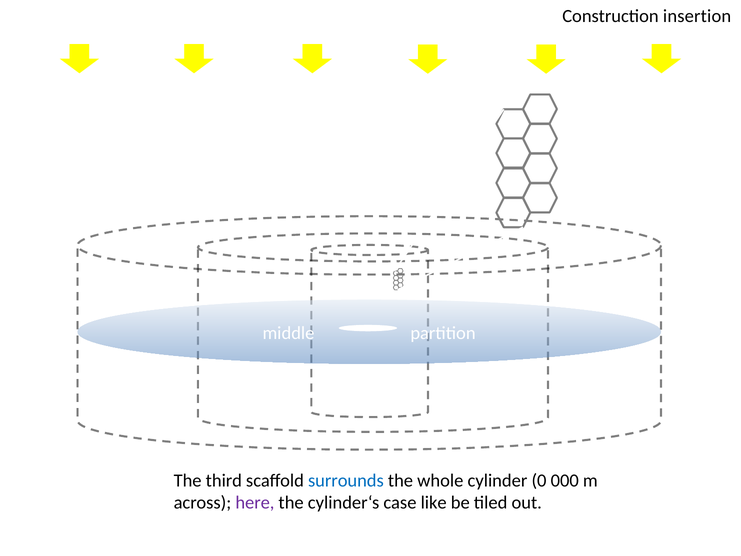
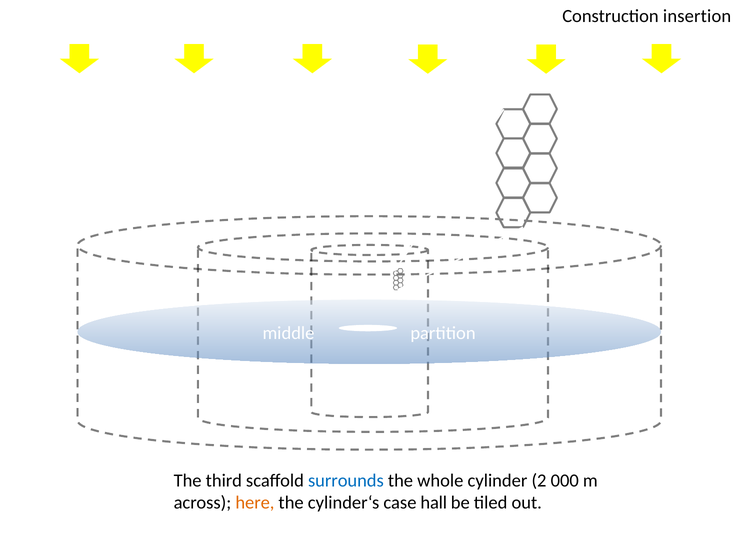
0: 0 -> 2
here colour: purple -> orange
like: like -> hall
